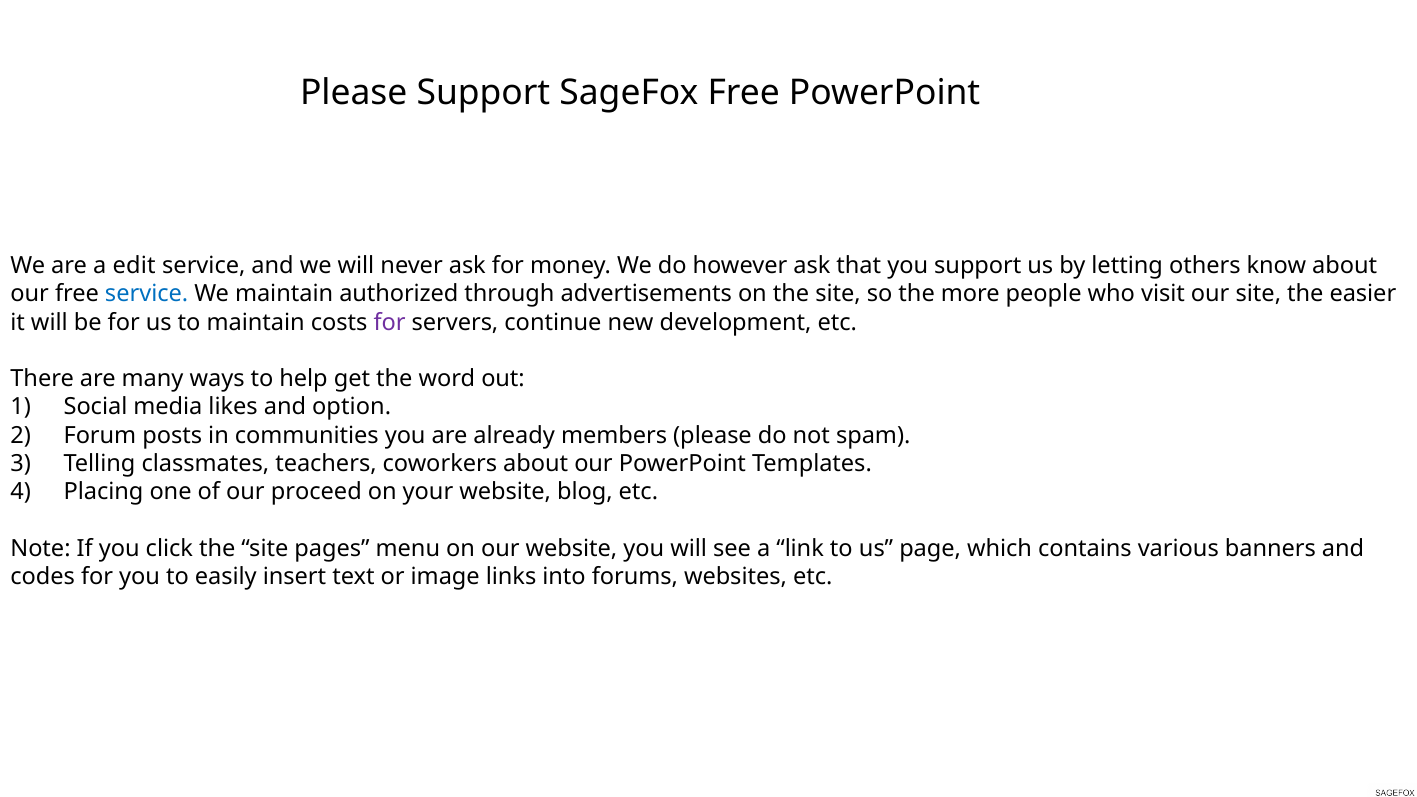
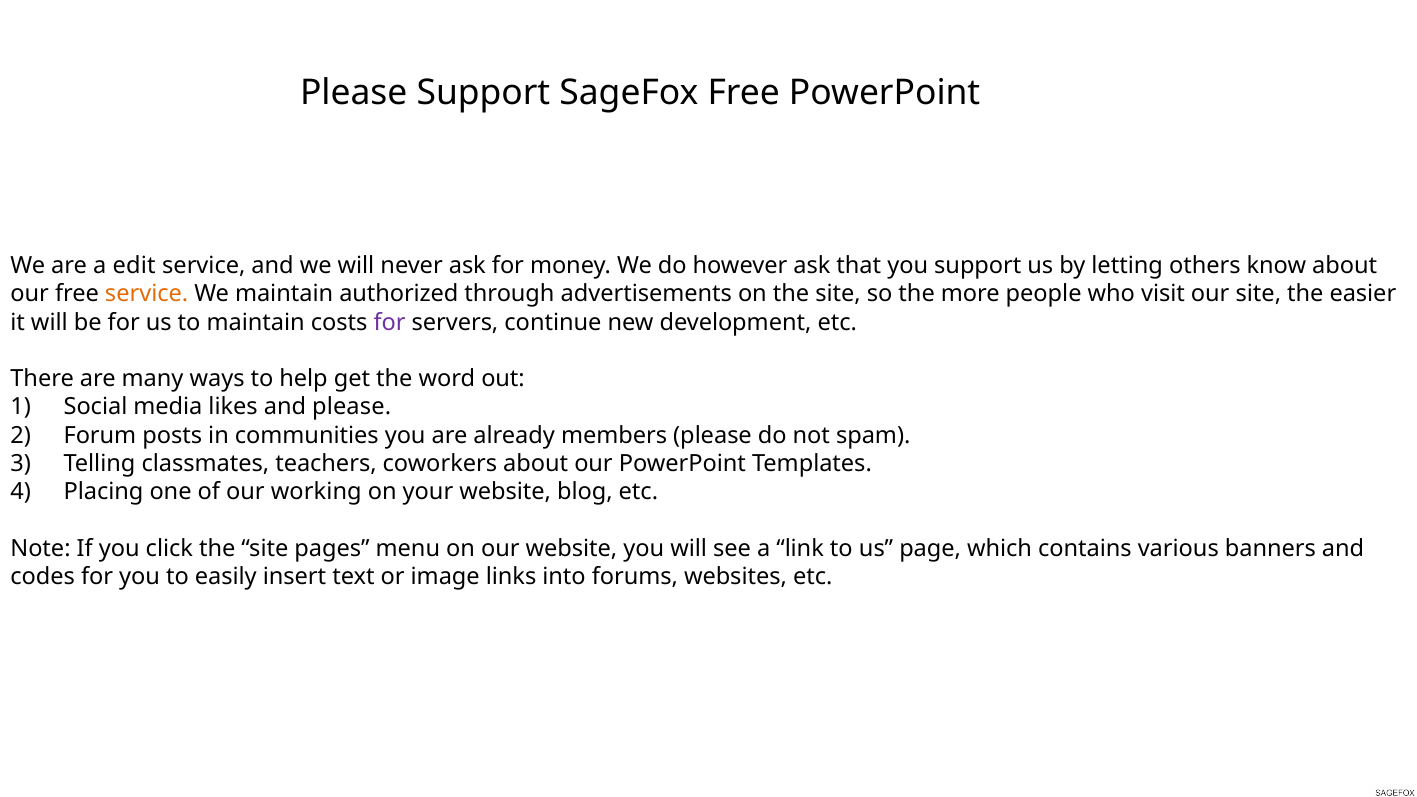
service at (147, 294) colour: blue -> orange
and option: option -> please
proceed: proceed -> working
